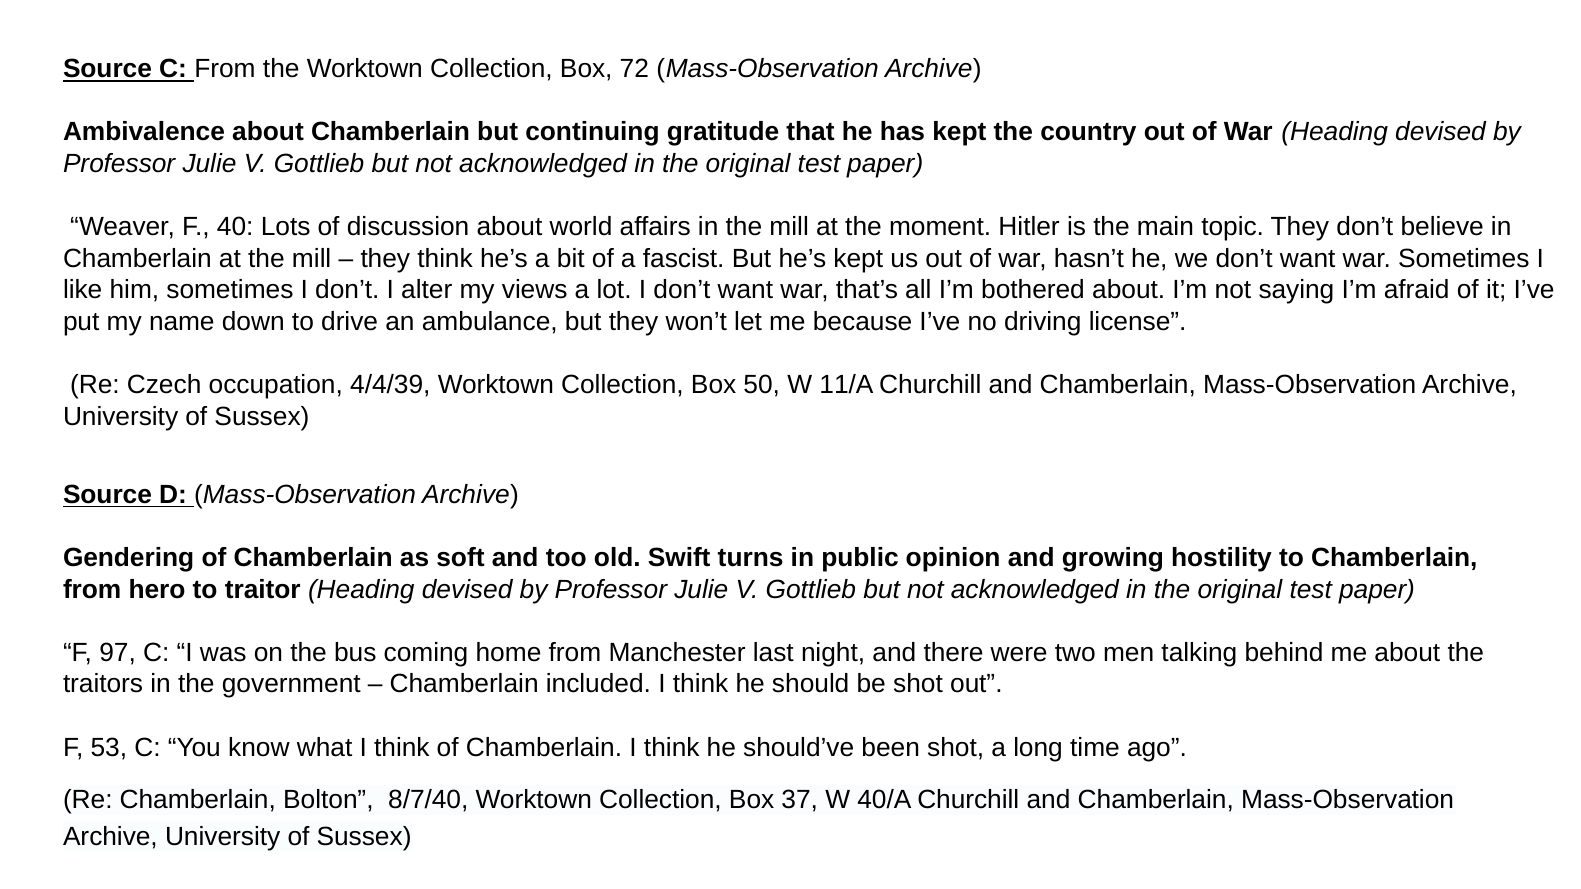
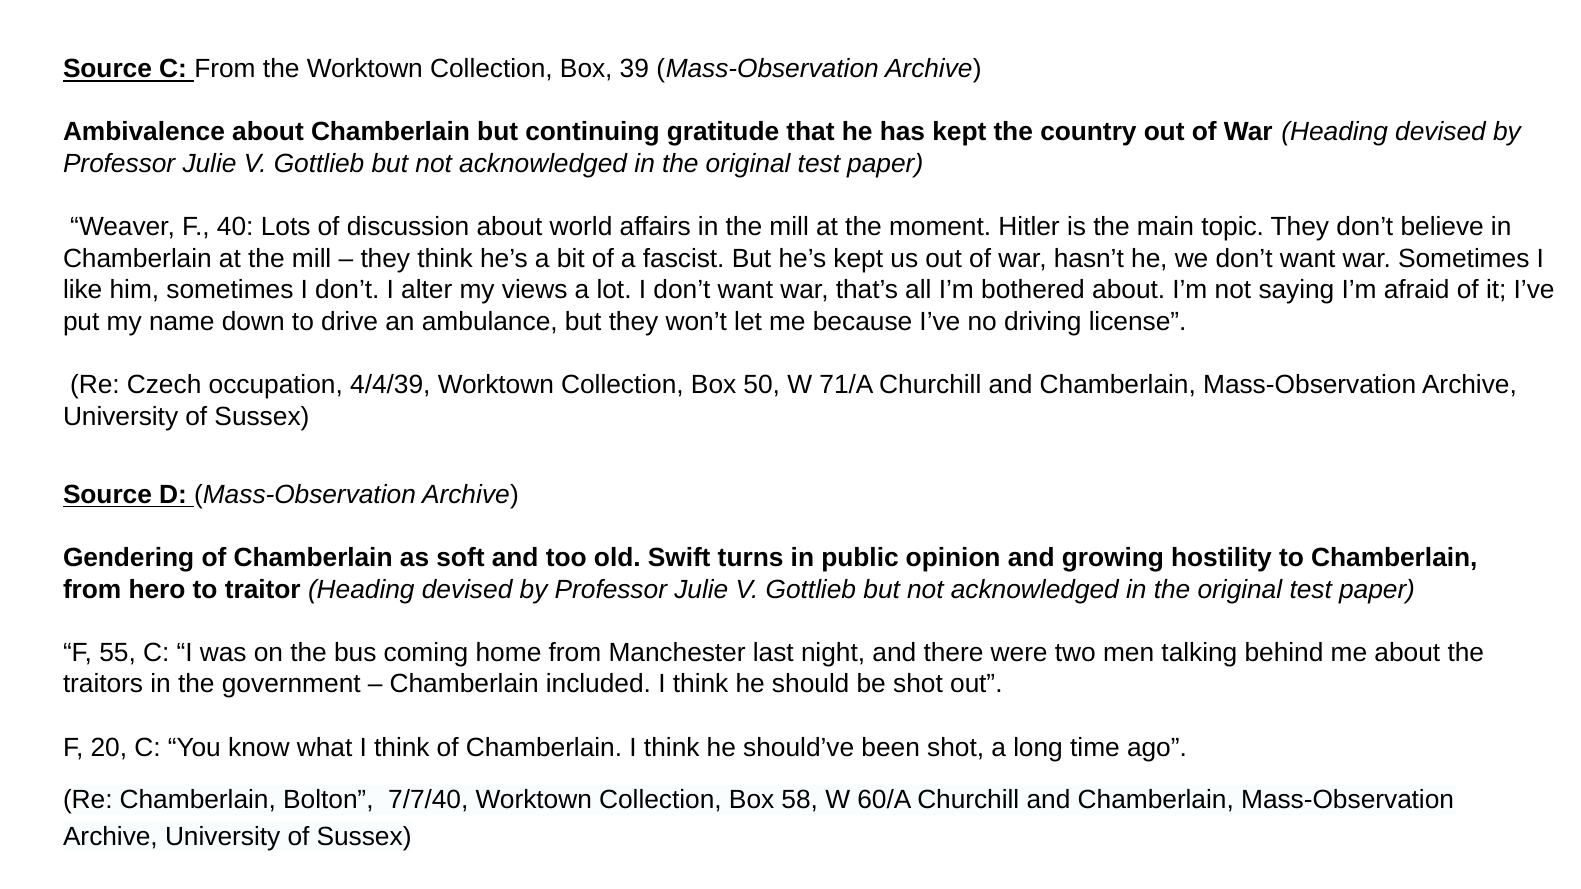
72: 72 -> 39
11/A: 11/A -> 71/A
97: 97 -> 55
53: 53 -> 20
8/7/40: 8/7/40 -> 7/7/40
37: 37 -> 58
40/A: 40/A -> 60/A
